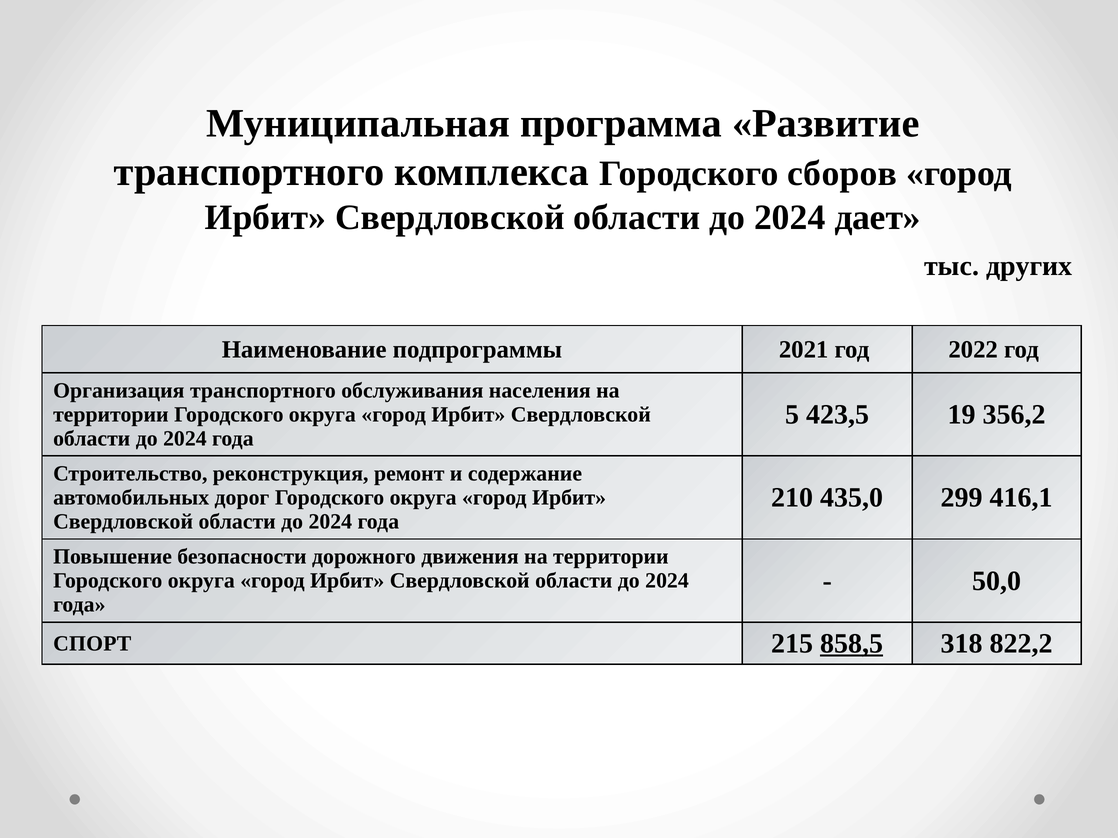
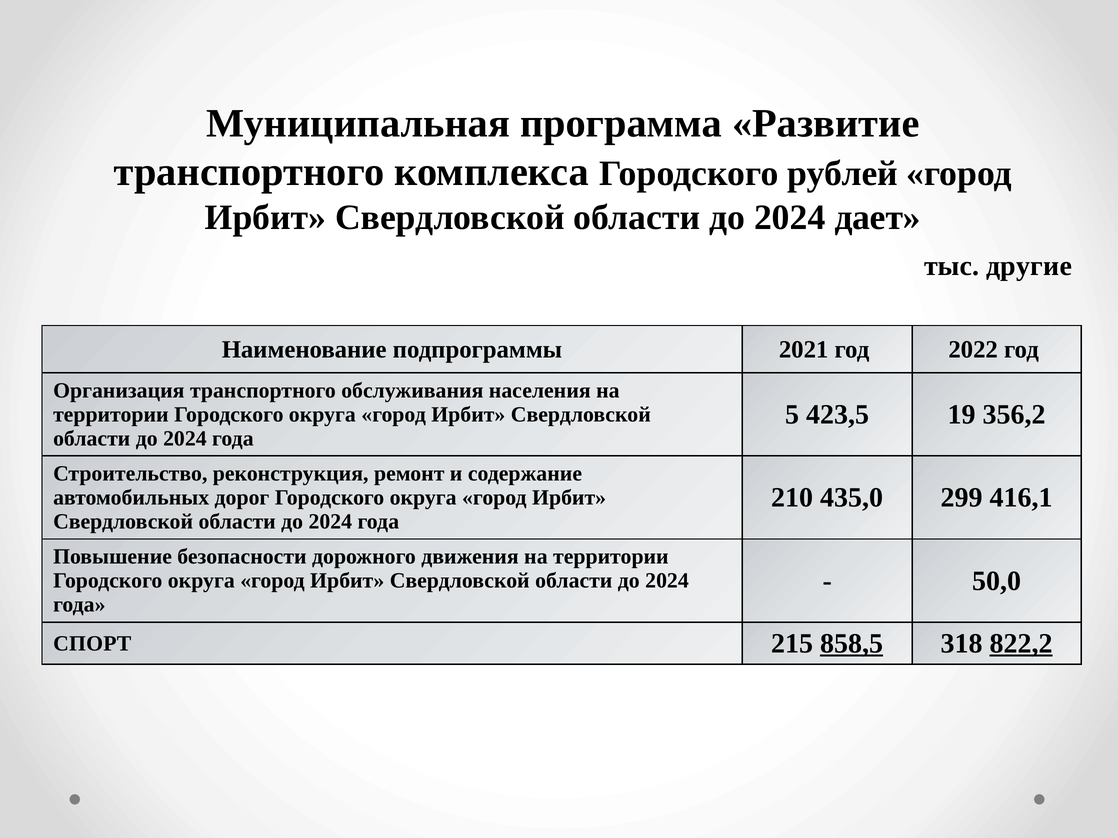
сборов: сборов -> рублей
других: других -> другие
822,2 underline: none -> present
